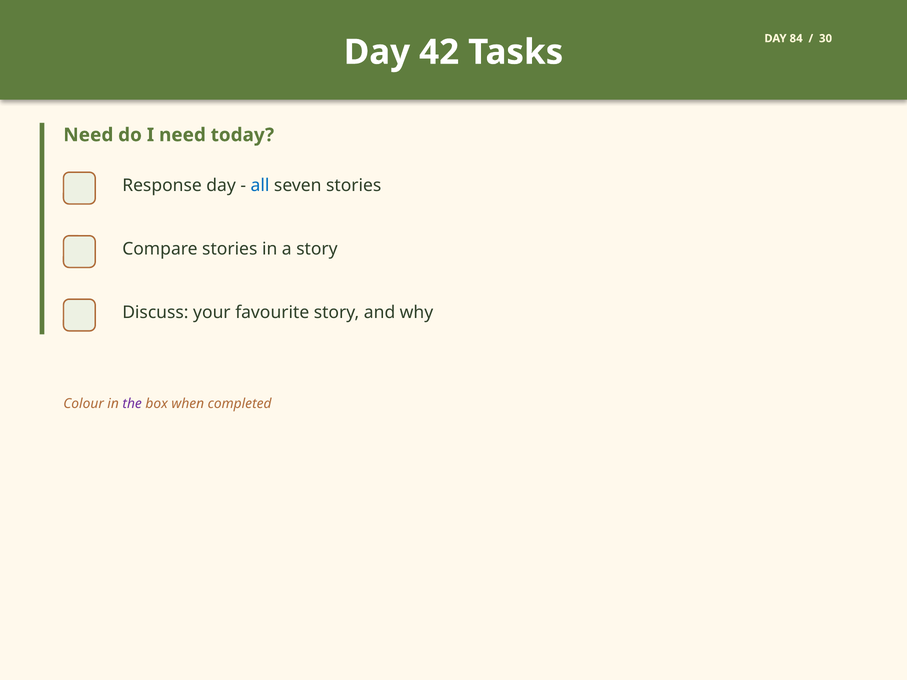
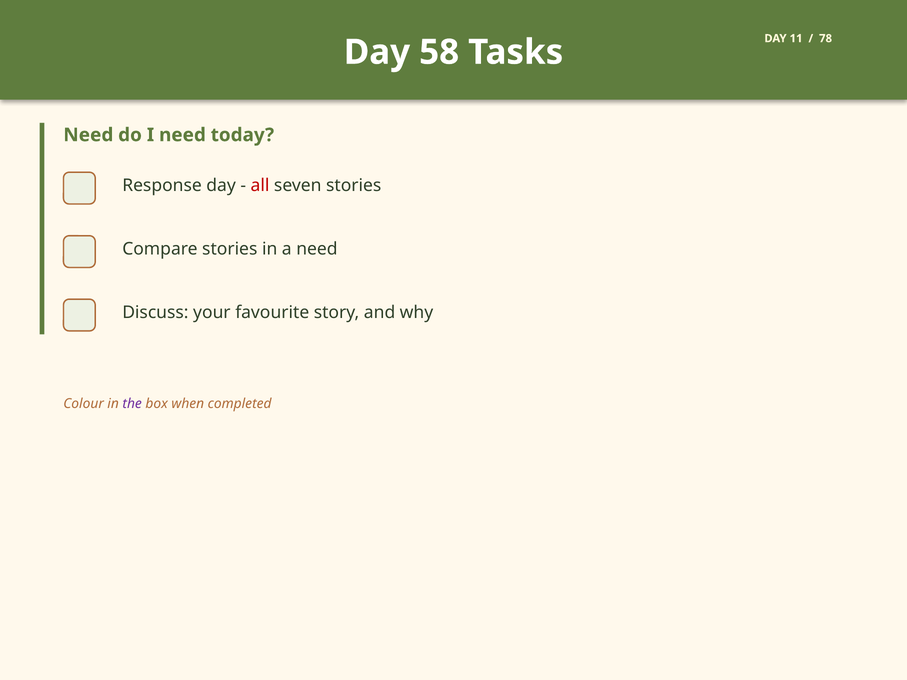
84: 84 -> 11
30: 30 -> 78
42: 42 -> 58
all colour: blue -> red
a story: story -> need
